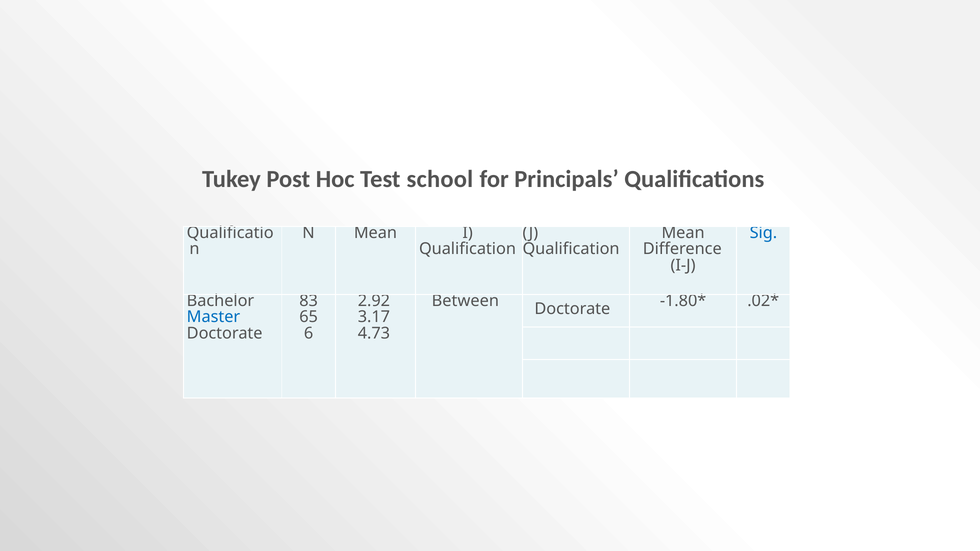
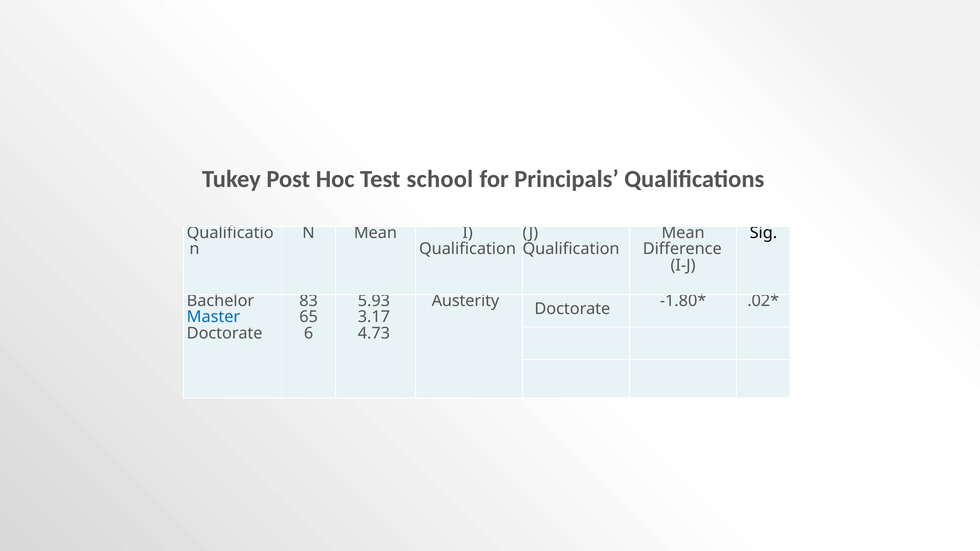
Sig colour: blue -> black
2.92: 2.92 -> 5.93
Between: Between -> Austerity
